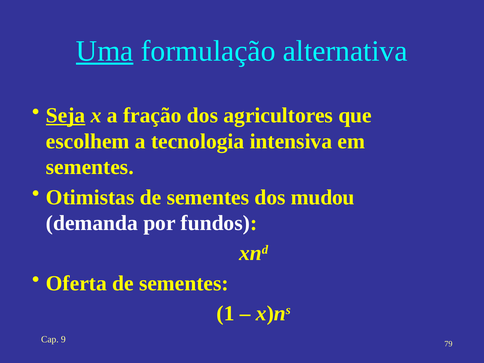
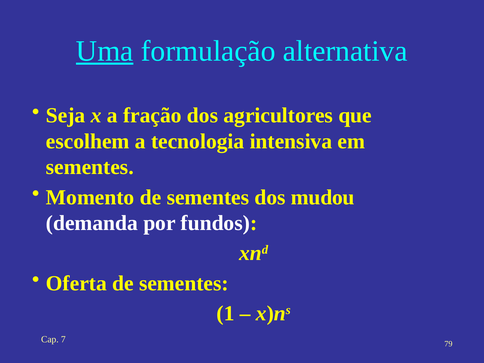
Seja underline: present -> none
Otimistas: Otimistas -> Momento
9: 9 -> 7
